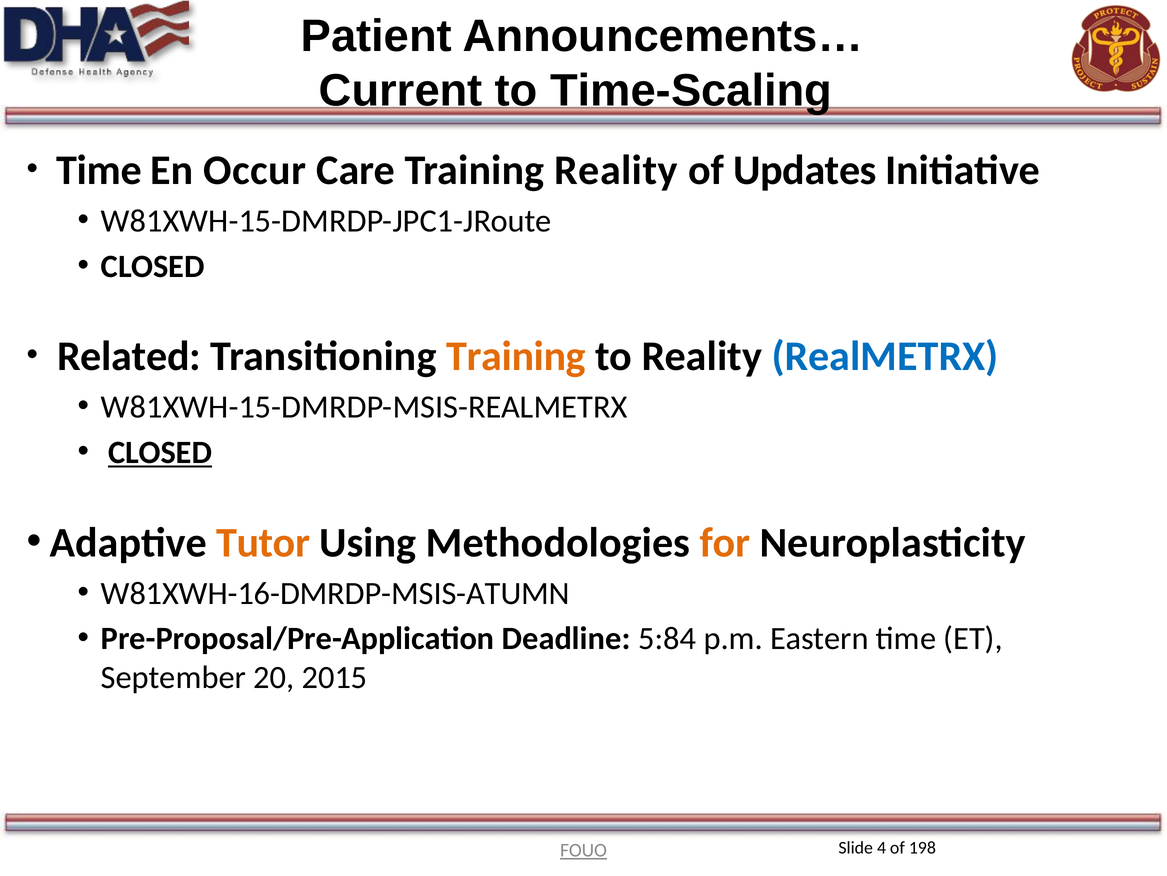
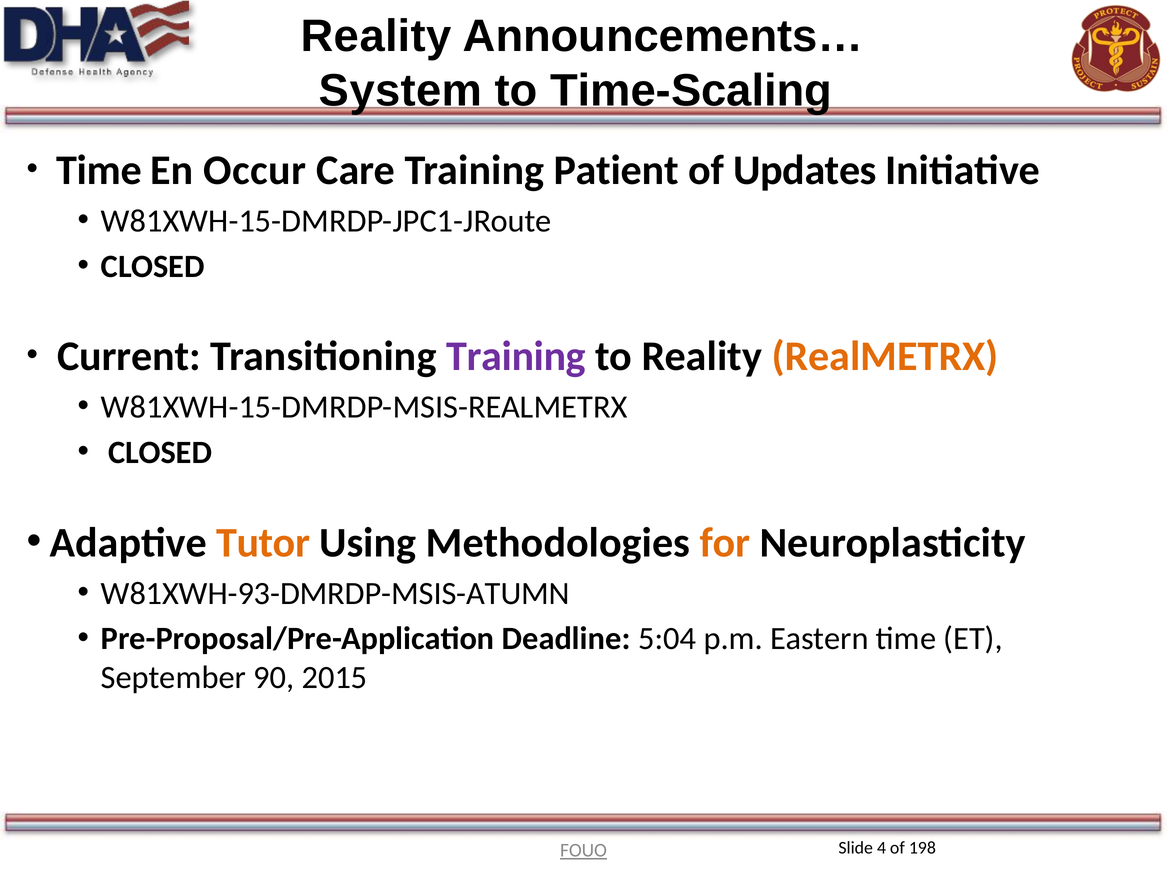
Patient at (376, 36): Patient -> Reality
Current: Current -> System
Training Reality: Reality -> Patient
Related: Related -> Current
Training at (516, 356) colour: orange -> purple
RealMETRX colour: blue -> orange
CLOSED at (160, 452) underline: present -> none
W81XWH-16-DMRDP-MSIS-ATUMN: W81XWH-16-DMRDP-MSIS-ATUMN -> W81XWH-93-DMRDP-MSIS-ATUMN
5:84: 5:84 -> 5:04
20: 20 -> 90
